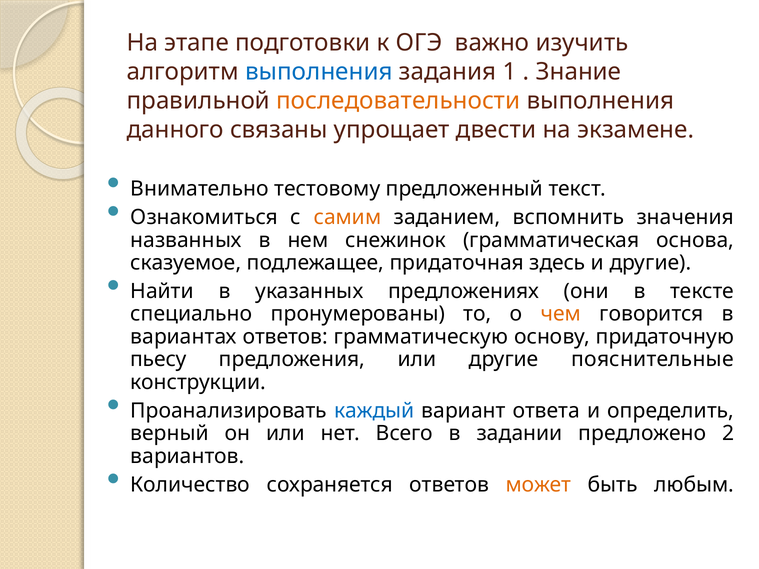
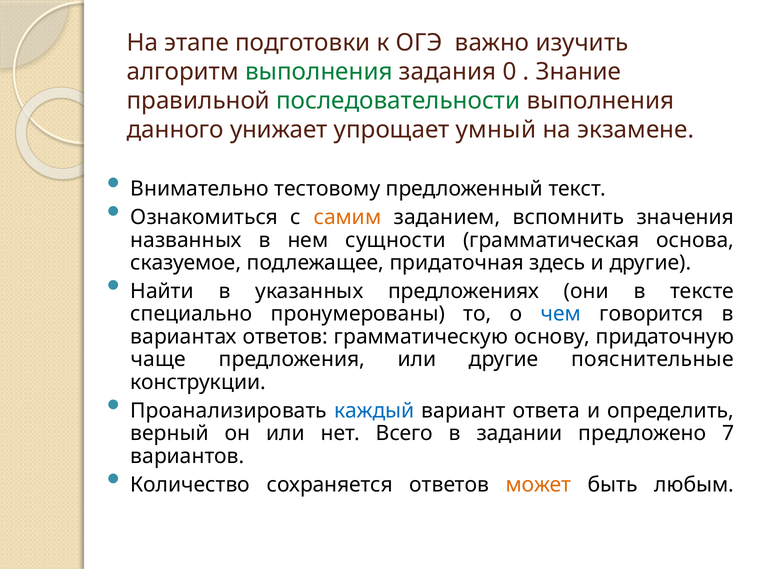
выполнения at (319, 72) colour: blue -> green
1: 1 -> 0
последовательности colour: orange -> green
связаны: связаны -> унижает
двести: двести -> умный
снежинок: снежинок -> сущности
чем colour: orange -> blue
пьесу: пьесу -> чаще
2: 2 -> 7
